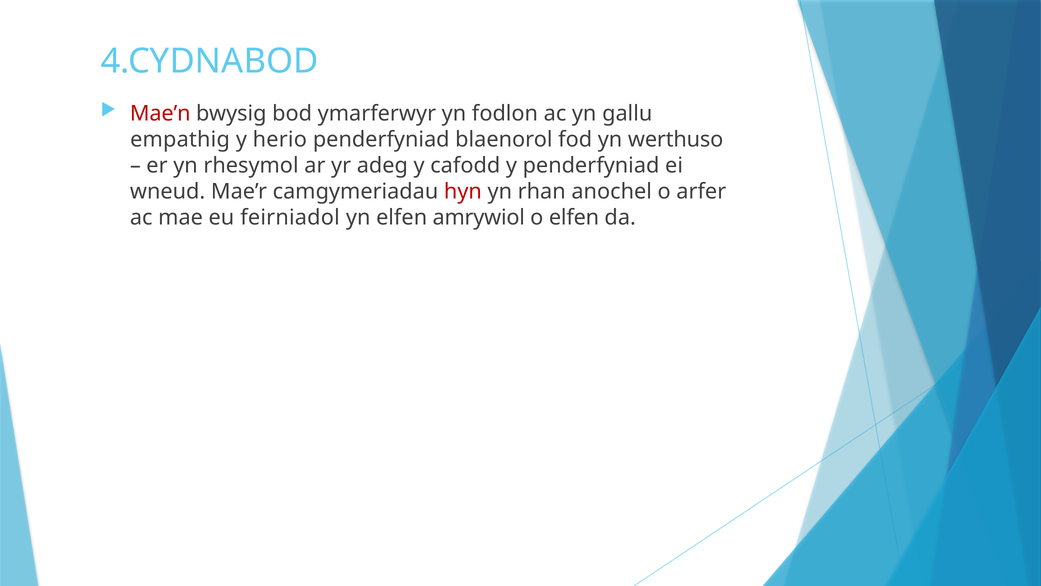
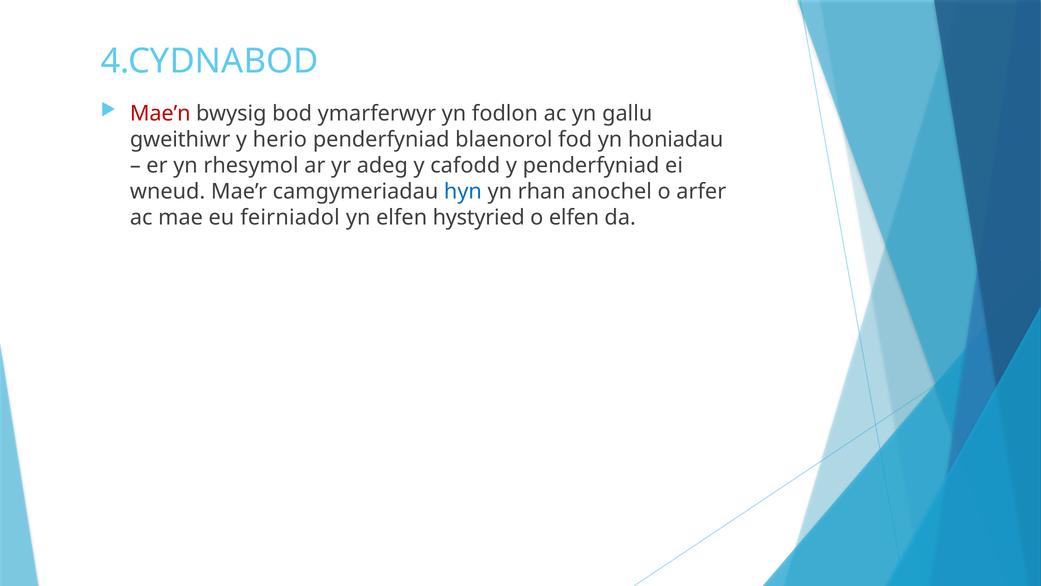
empathig: empathig -> gweithiwr
werthuso: werthuso -> honiadau
hyn colour: red -> blue
amrywiol: amrywiol -> hystyried
